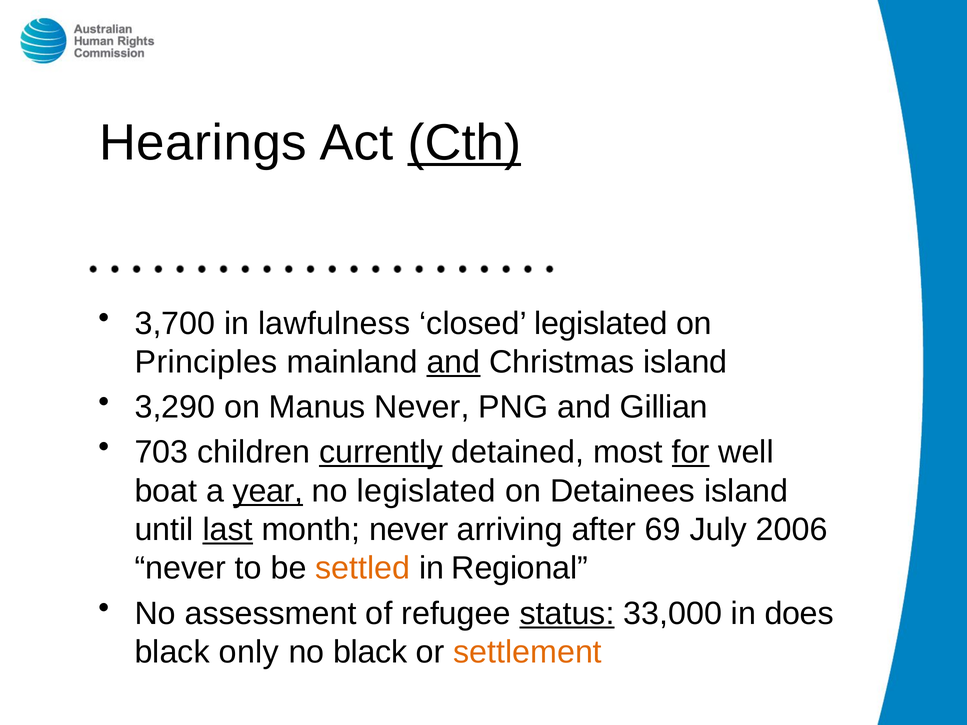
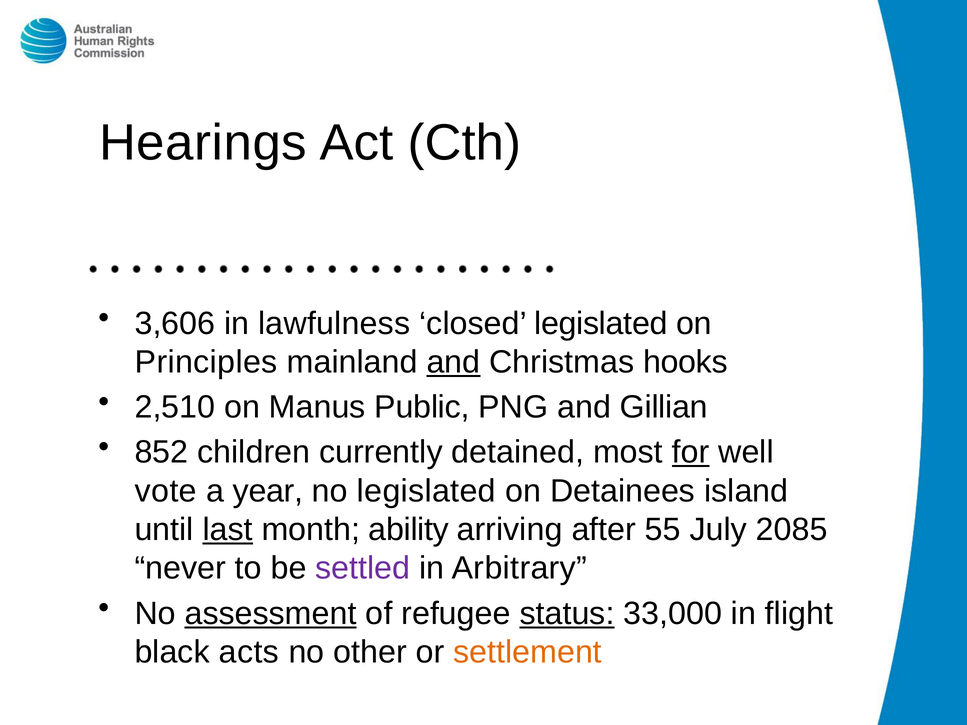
Cth underline: present -> none
3,700: 3,700 -> 3,606
Christmas island: island -> hooks
3,290: 3,290 -> 2,510
Manus Never: Never -> Public
703: 703 -> 852
currently underline: present -> none
boat: boat -> vote
year underline: present -> none
month never: never -> ability
69: 69 -> 55
2006: 2006 -> 2085
settled colour: orange -> purple
Regional: Regional -> Arbitrary
assessment underline: none -> present
does: does -> flight
only: only -> acts
no black: black -> other
